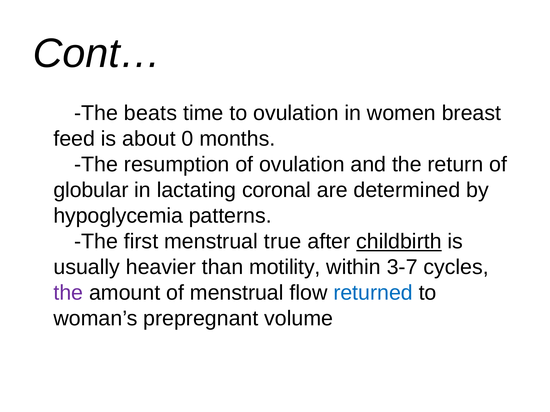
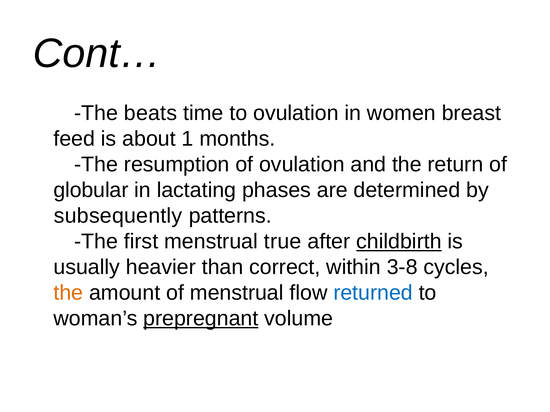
0: 0 -> 1
coronal: coronal -> phases
hypoglycemia: hypoglycemia -> subsequently
motility: motility -> correct
3-7: 3-7 -> 3-8
the at (68, 293) colour: purple -> orange
prepregnant underline: none -> present
